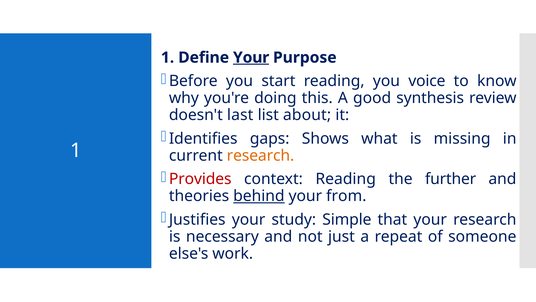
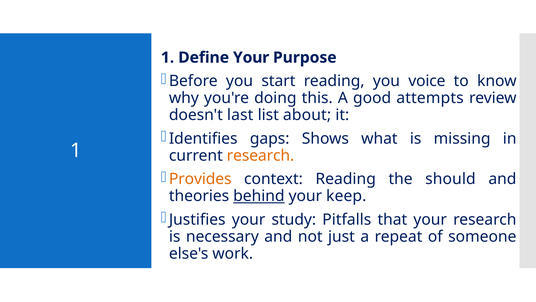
Your at (251, 57) underline: present -> none
synthesis: synthesis -> attempts
Provides colour: red -> orange
further: further -> should
from: from -> keep
Simple: Simple -> Pitfalls
